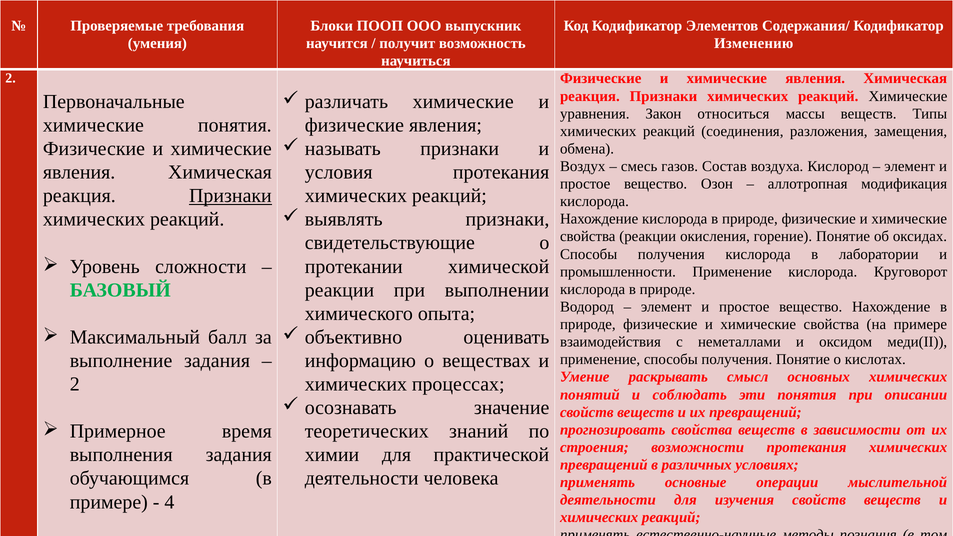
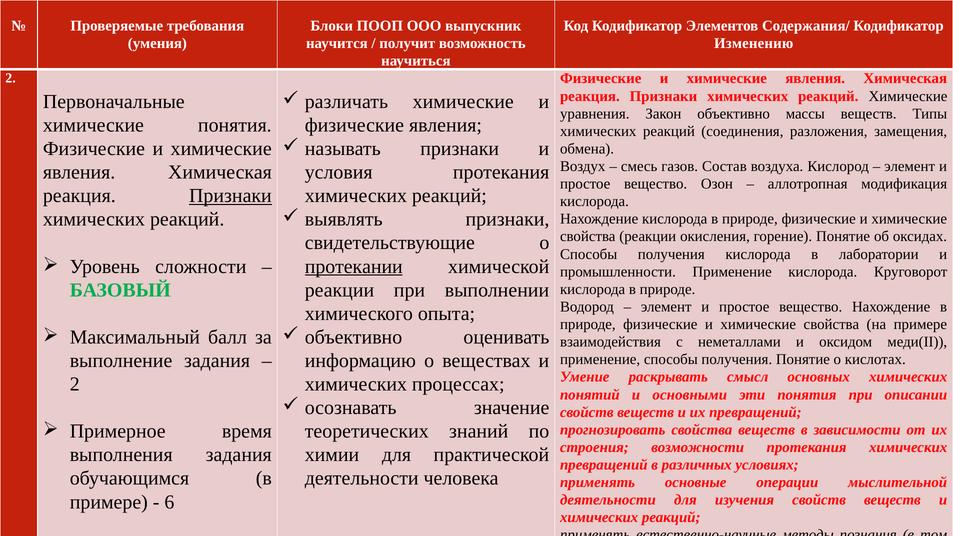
Закон относиться: относиться -> объективно
протекании underline: none -> present
соблюдать: соблюдать -> основными
4: 4 -> 6
